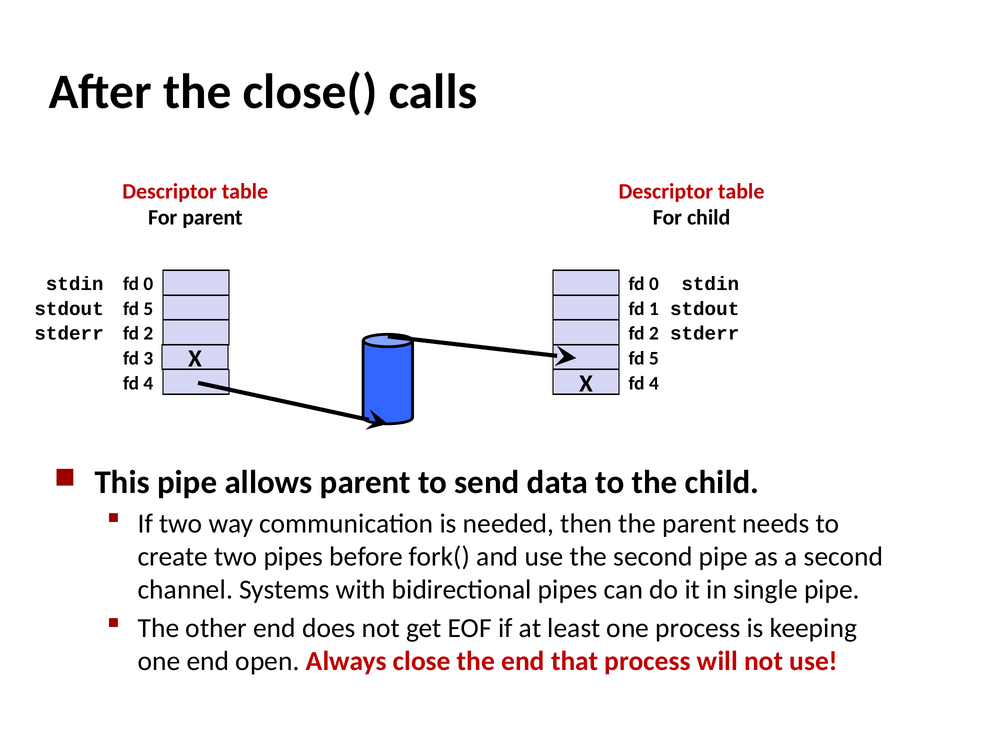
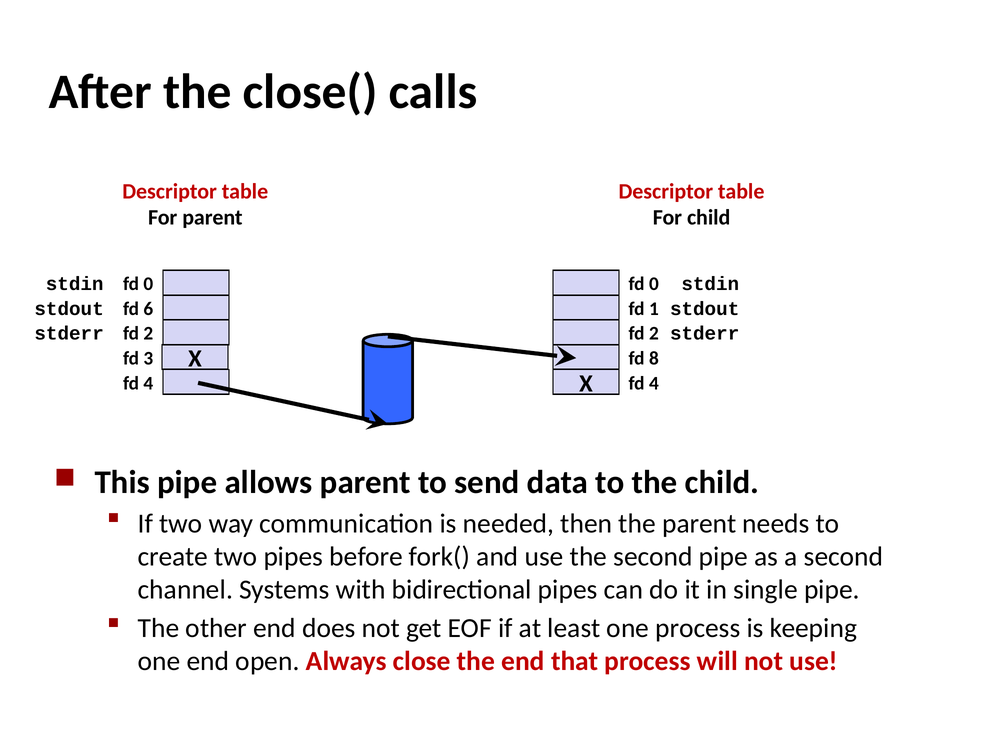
5 at (148, 309): 5 -> 6
5 at (654, 358): 5 -> 8
